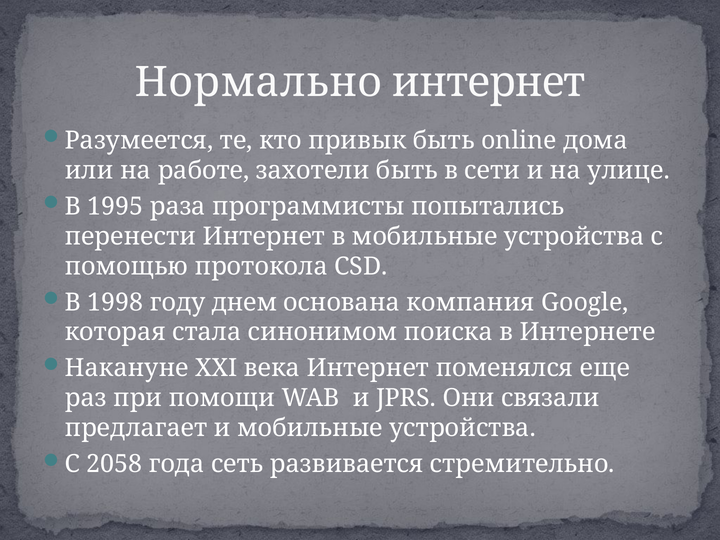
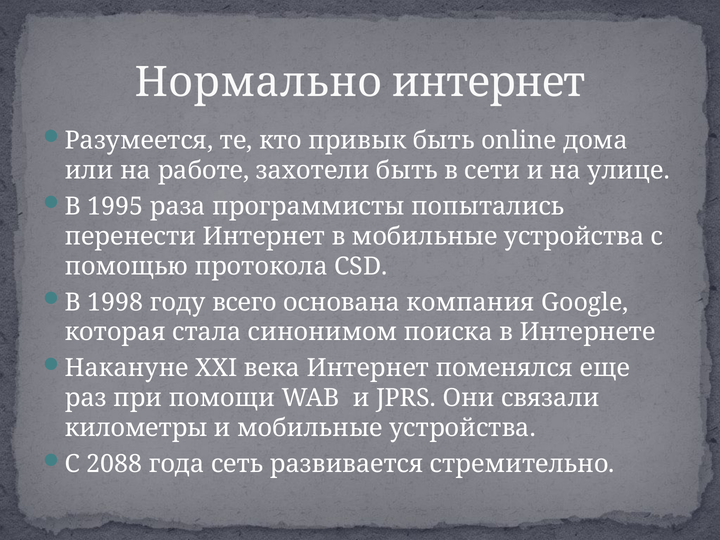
днем: днем -> всего
предлагает: предлагает -> километры
2058: 2058 -> 2088
